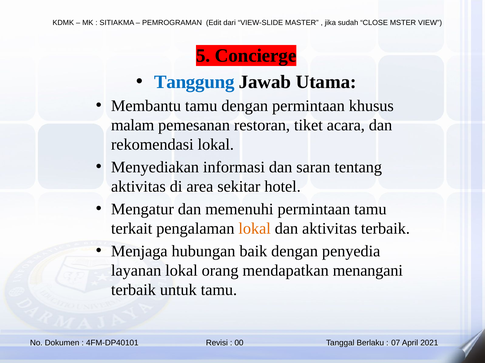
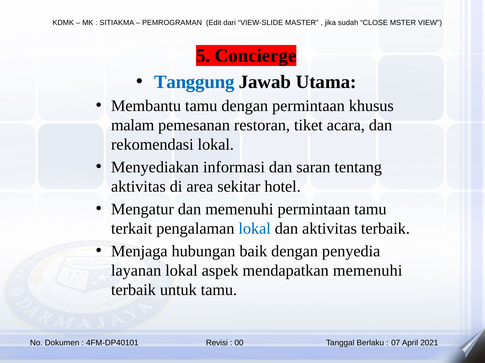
lokal at (255, 229) colour: orange -> blue
orang: orang -> aspek
mendapatkan menangani: menangani -> memenuhi
